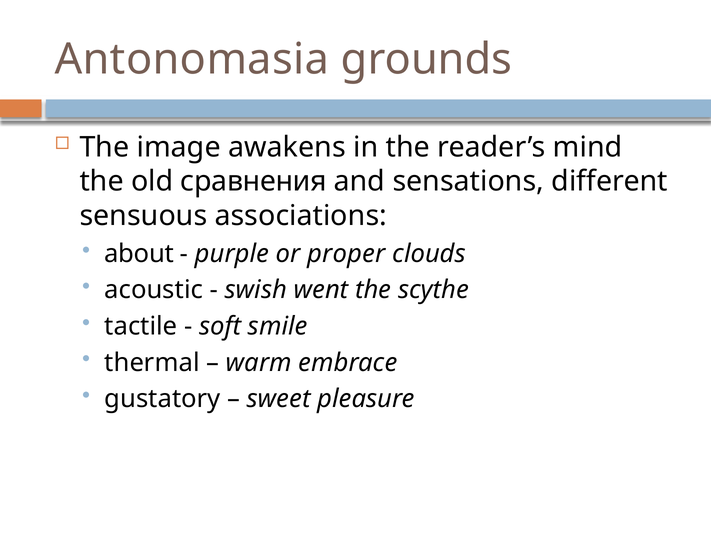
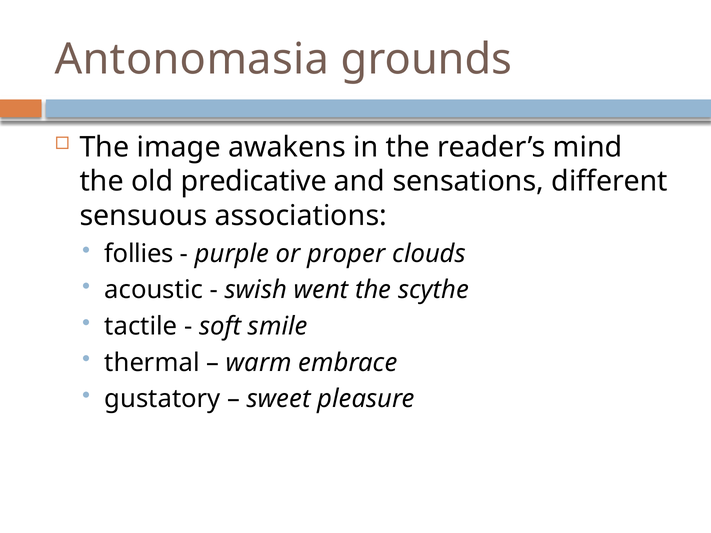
сравнения: сравнения -> predicative
about: about -> follies
